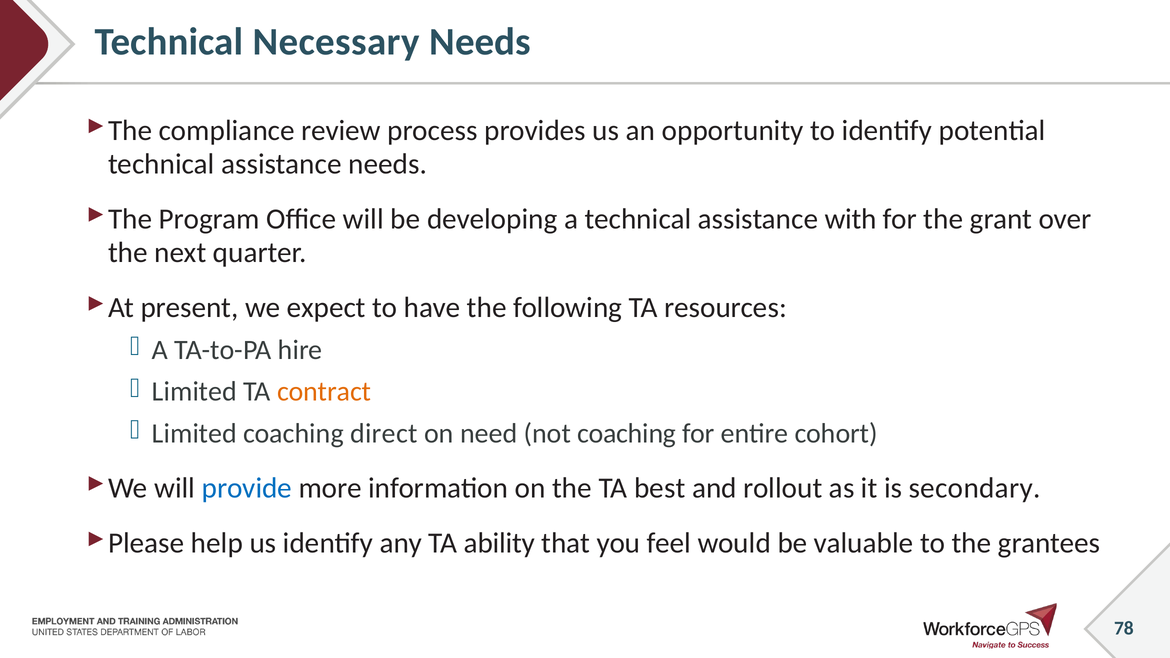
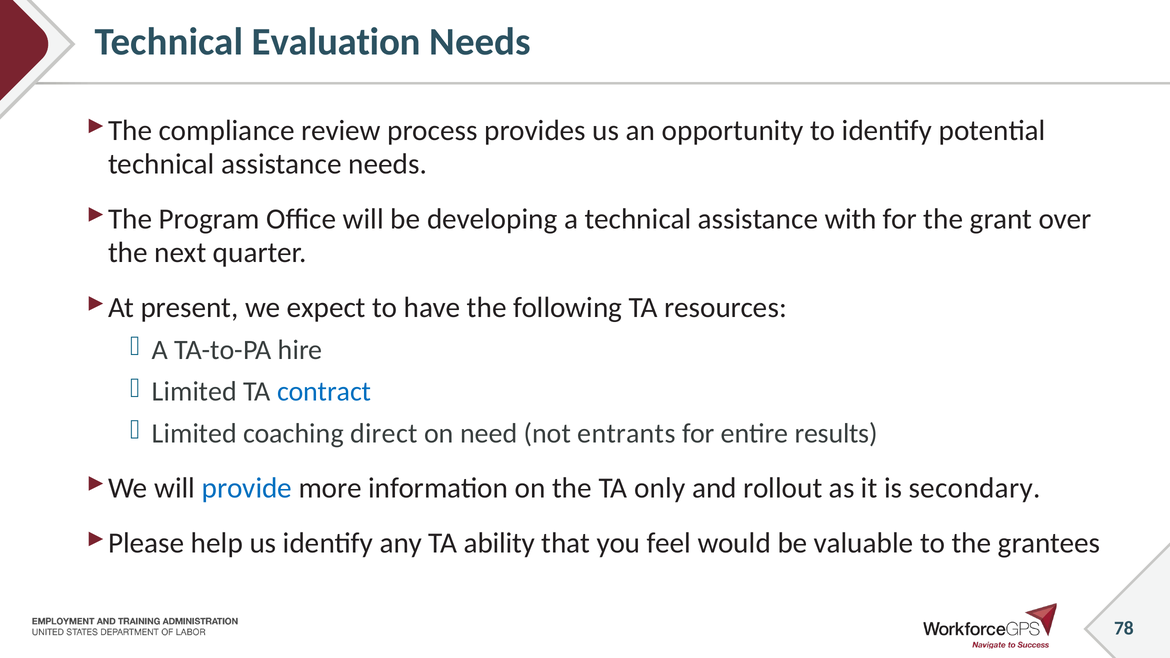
Necessary: Necessary -> Evaluation
contract colour: orange -> blue
not coaching: coaching -> entrants
cohort: cohort -> results
best: best -> only
